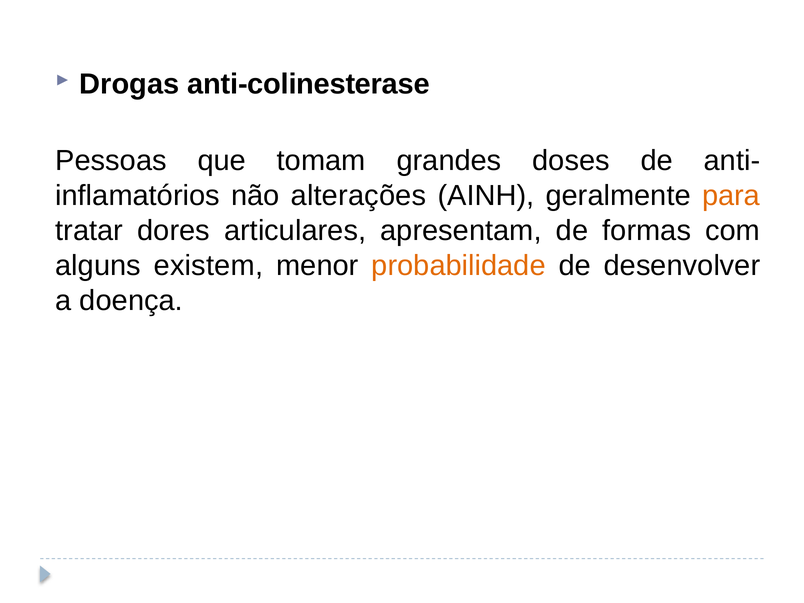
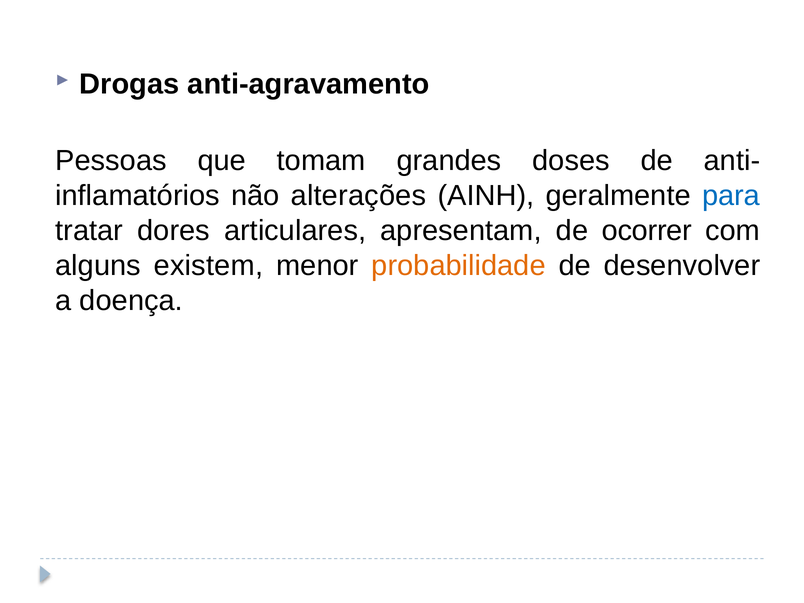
anti-colinesterase: anti-colinesterase -> anti-agravamento
para colour: orange -> blue
formas: formas -> ocorrer
